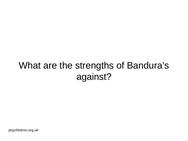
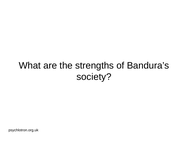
against: against -> society
